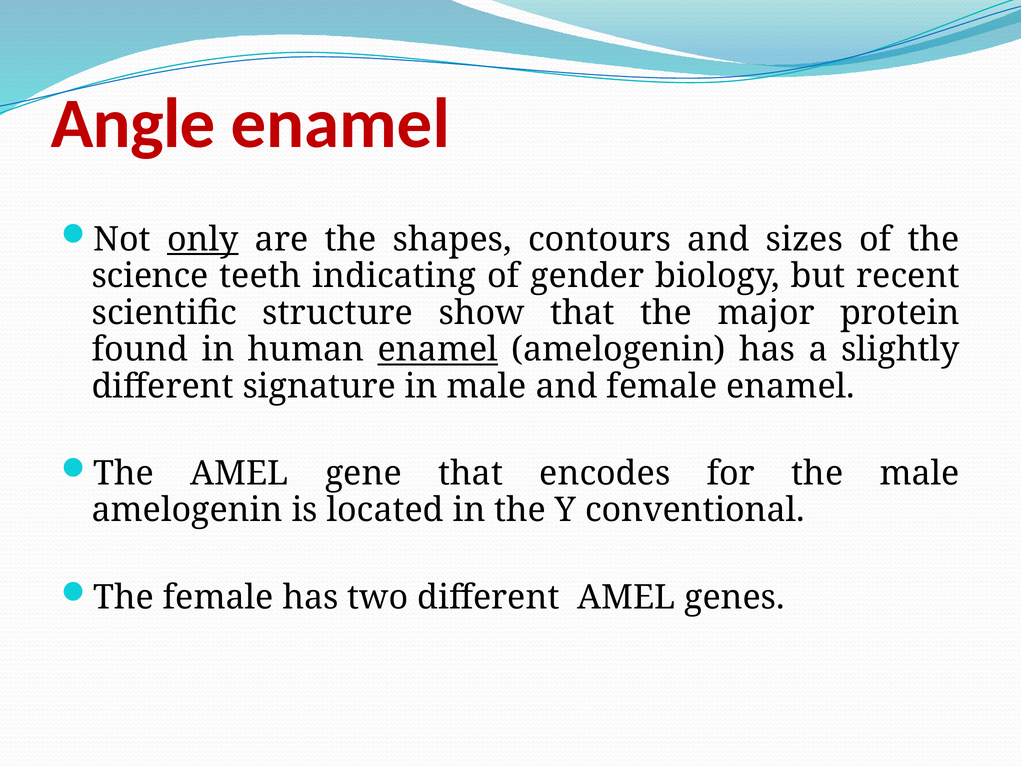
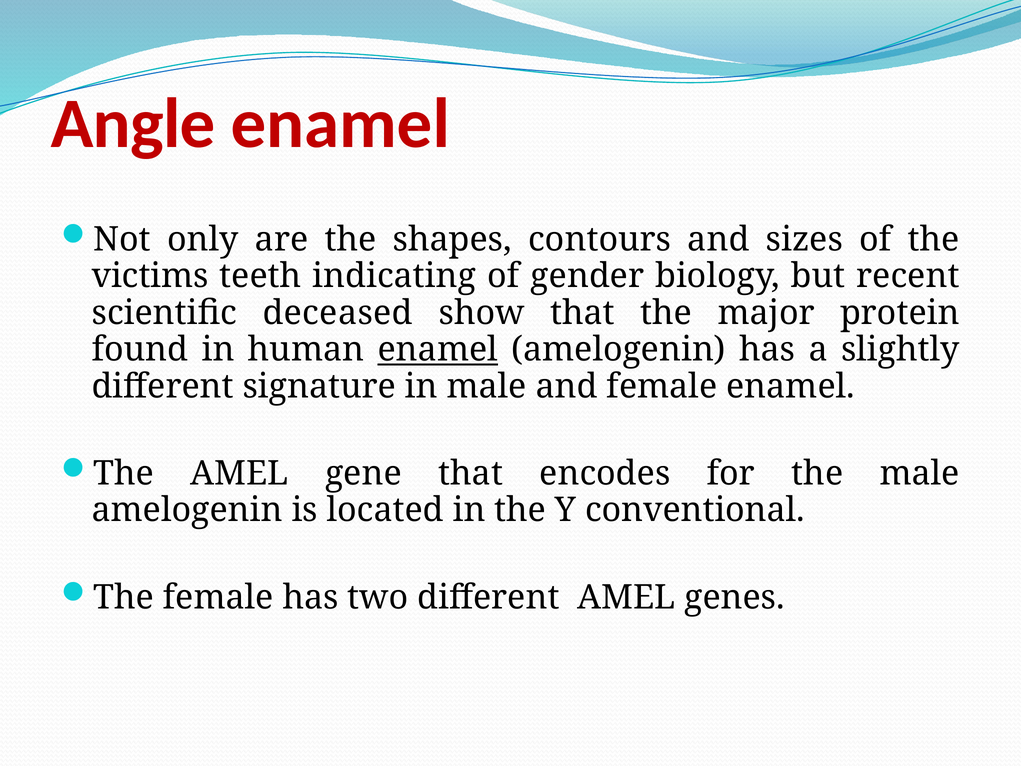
only underline: present -> none
science: science -> victims
structure: structure -> deceased
